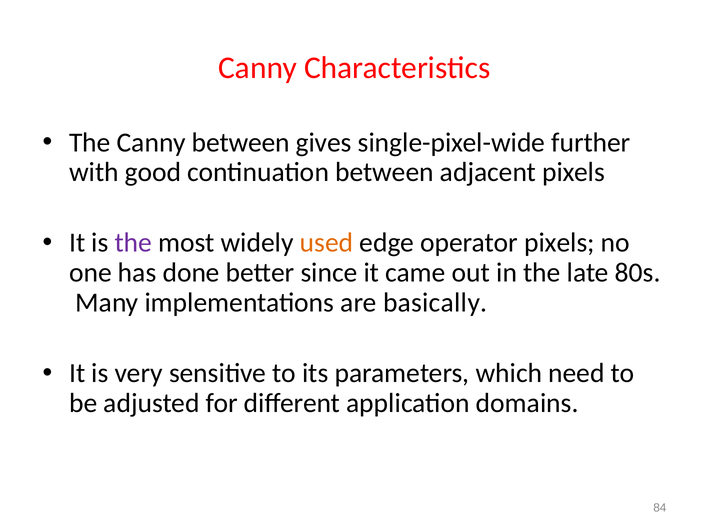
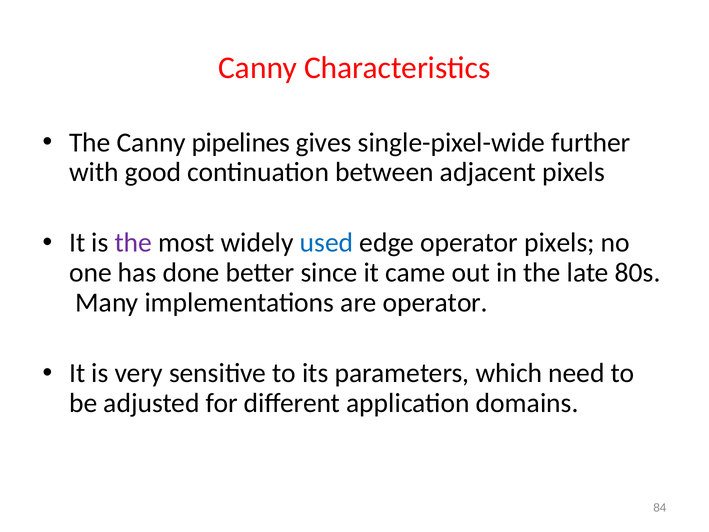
Canny between: between -> pipelines
used colour: orange -> blue
are basically: basically -> operator
